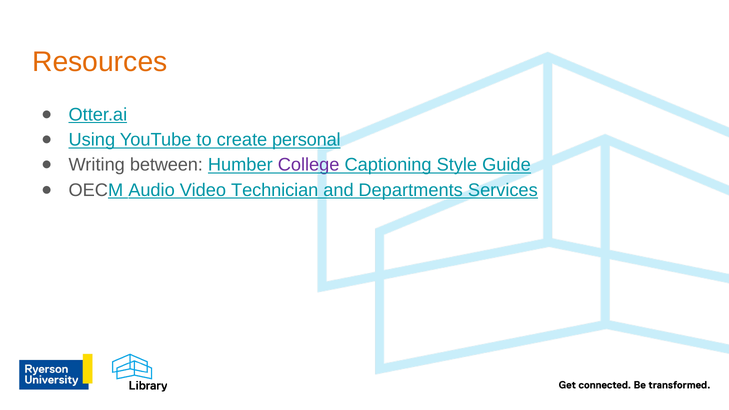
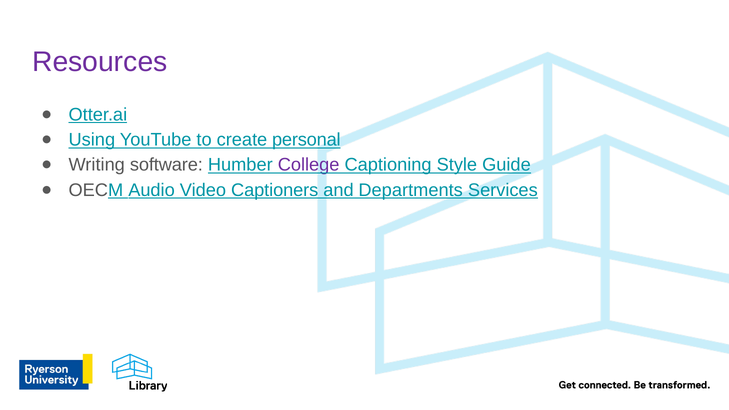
Resources colour: orange -> purple
between: between -> software
Technician: Technician -> Captioners
